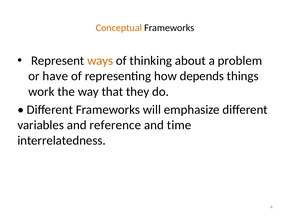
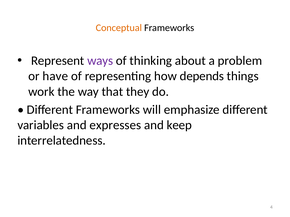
ways colour: orange -> purple
reference: reference -> expresses
time: time -> keep
